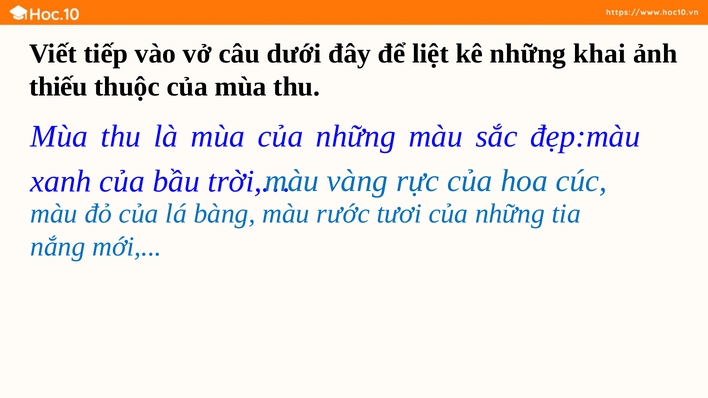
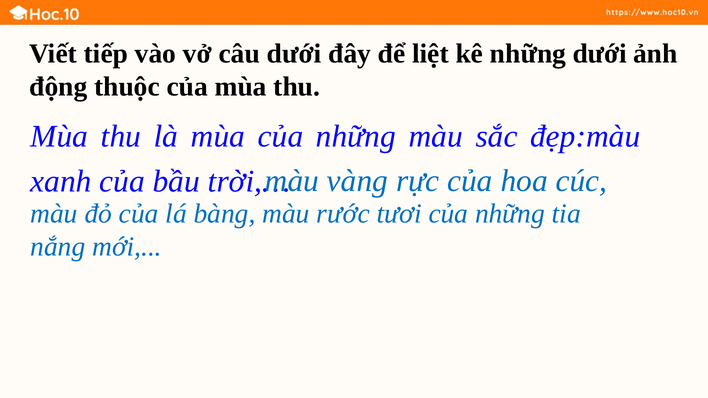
những khai: khai -> dưới
thiếu: thiếu -> động
